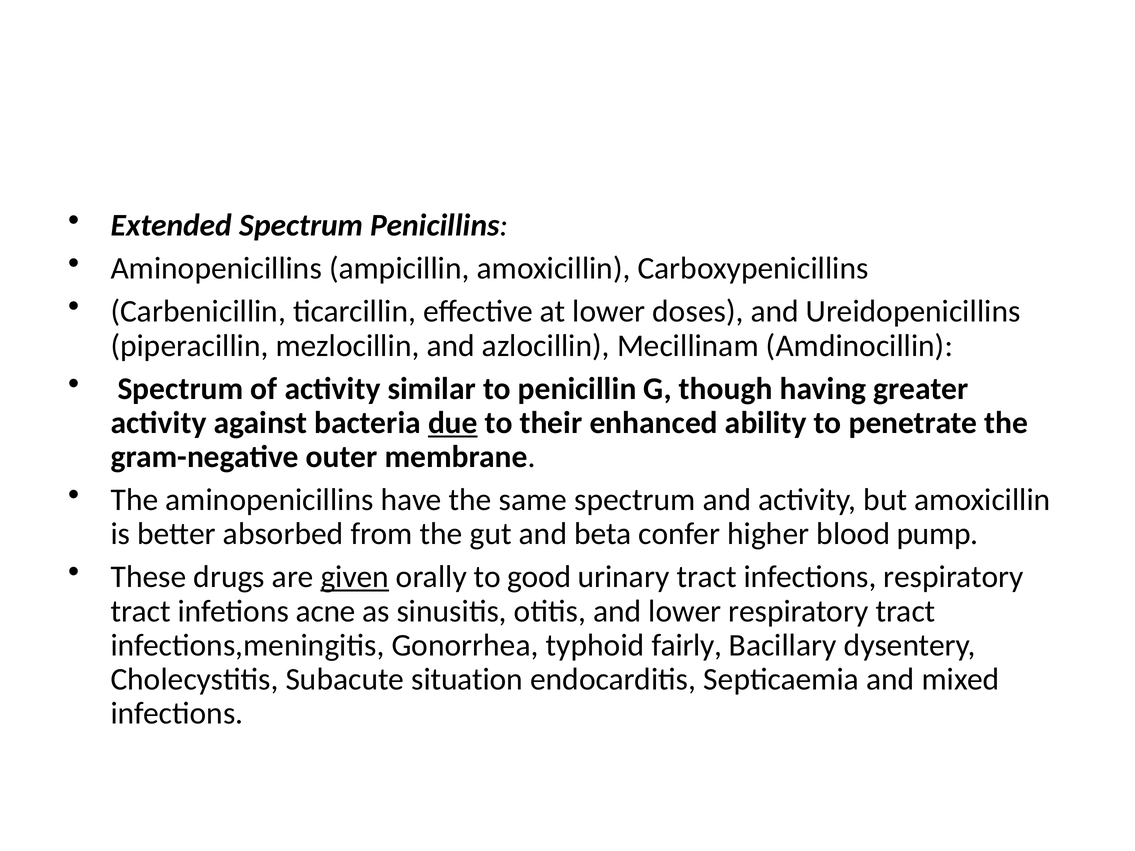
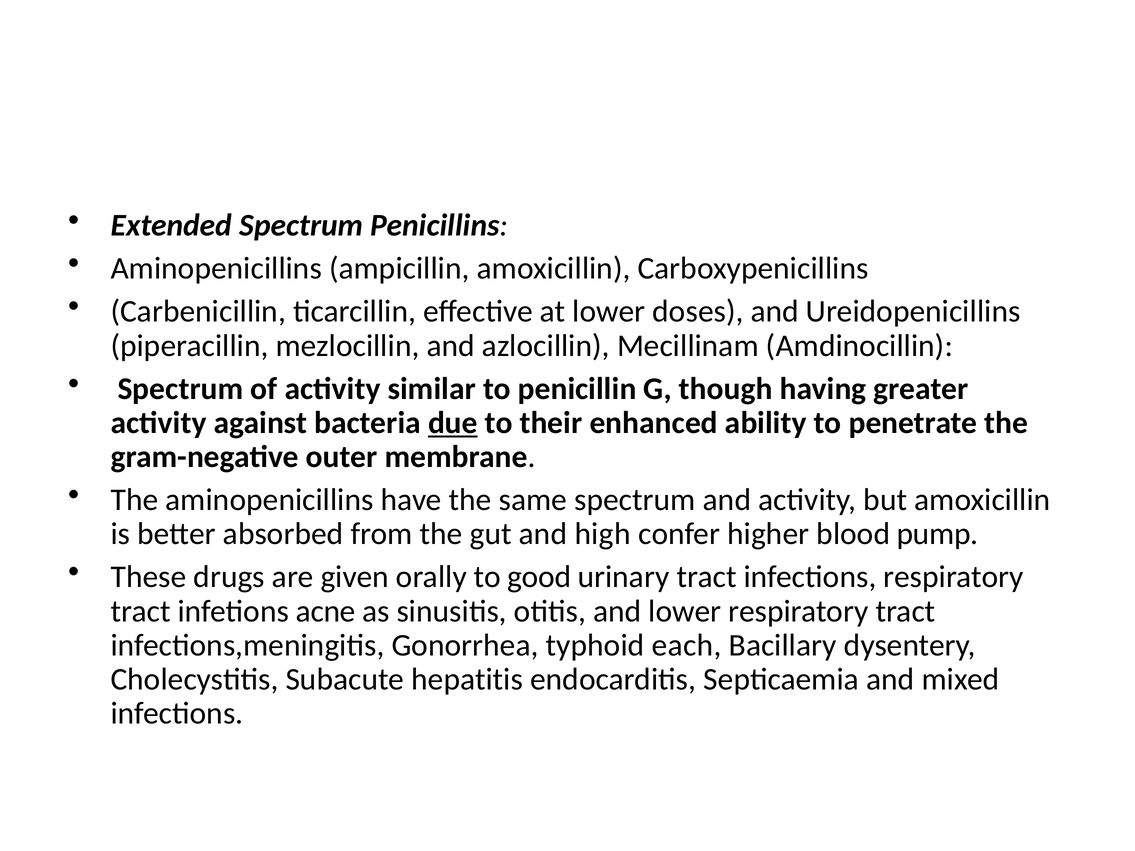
beta: beta -> high
given underline: present -> none
fairly: fairly -> each
situation: situation -> hepatitis
